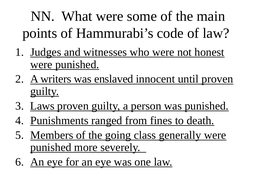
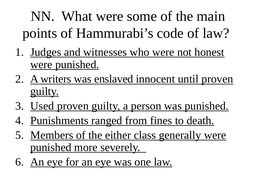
Laws: Laws -> Used
going: going -> either
